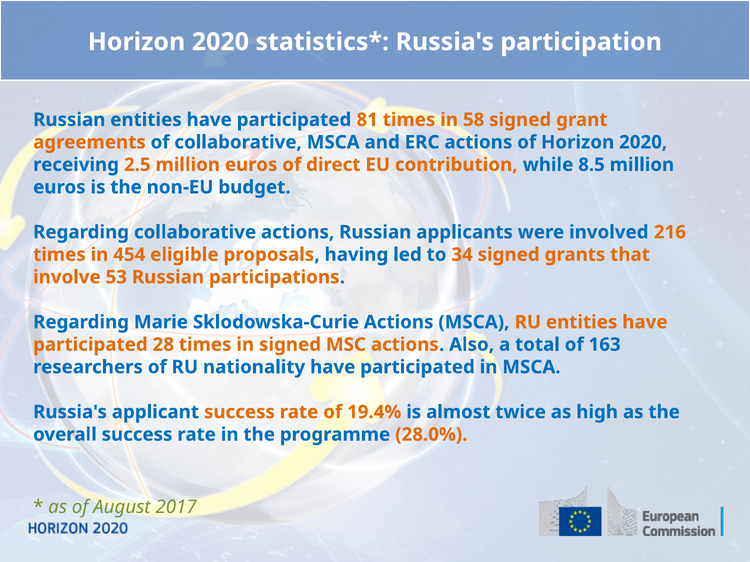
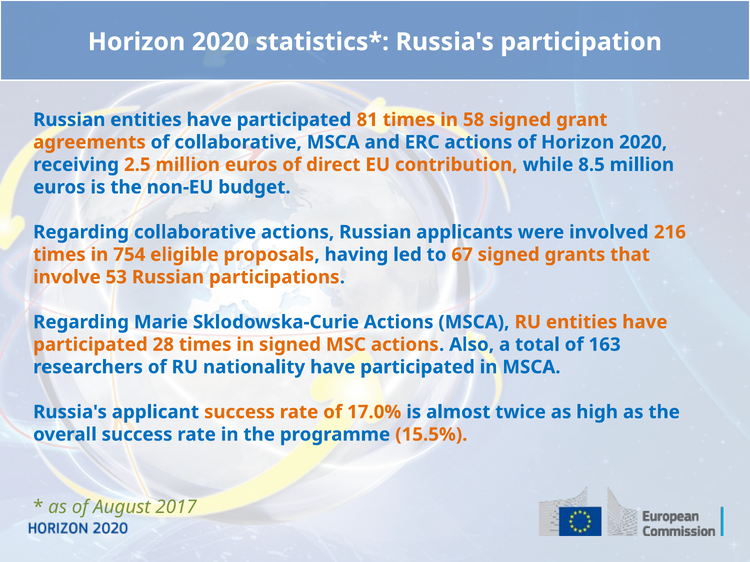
454: 454 -> 754
34: 34 -> 67
19.4%: 19.4% -> 17.0%
28.0%: 28.0% -> 15.5%
